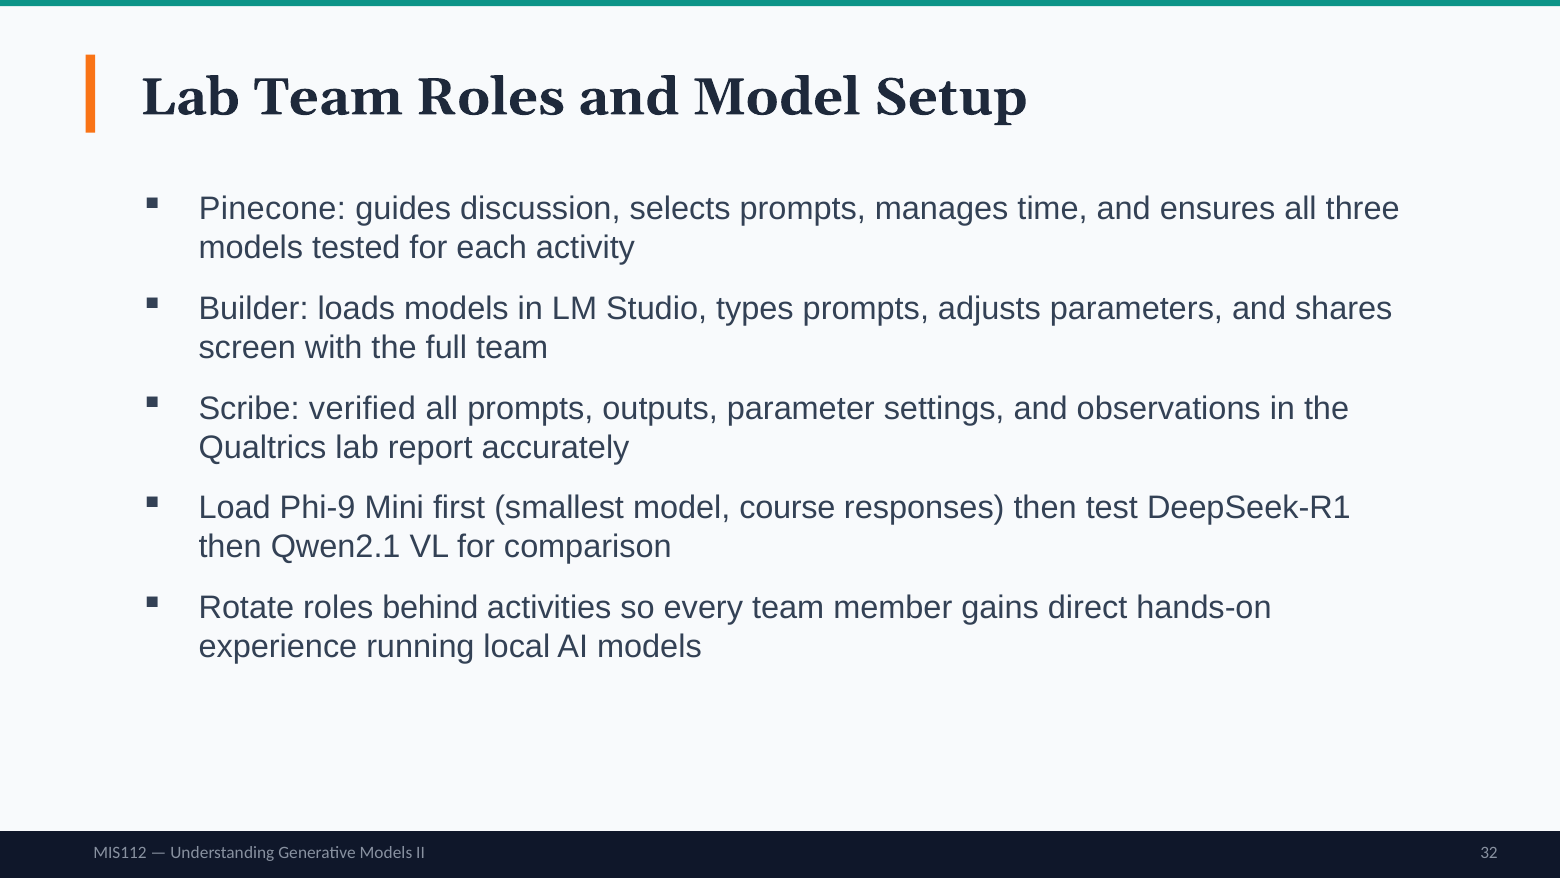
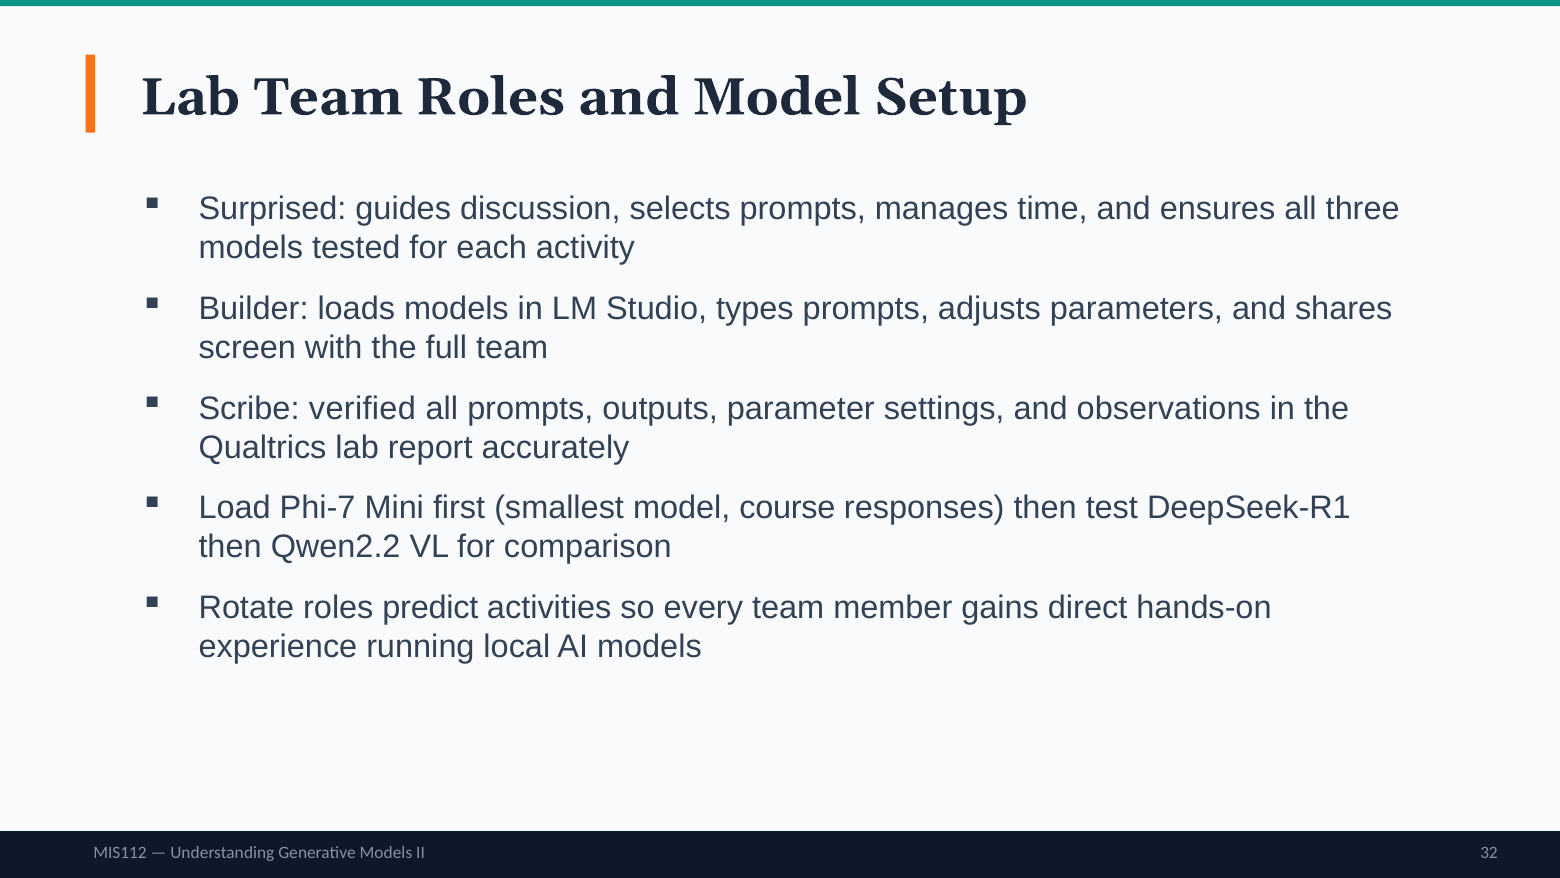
Pinecone: Pinecone -> Surprised
Phi-9: Phi-9 -> Phi-7
Qwen2.1: Qwen2.1 -> Qwen2.2
behind: behind -> predict
